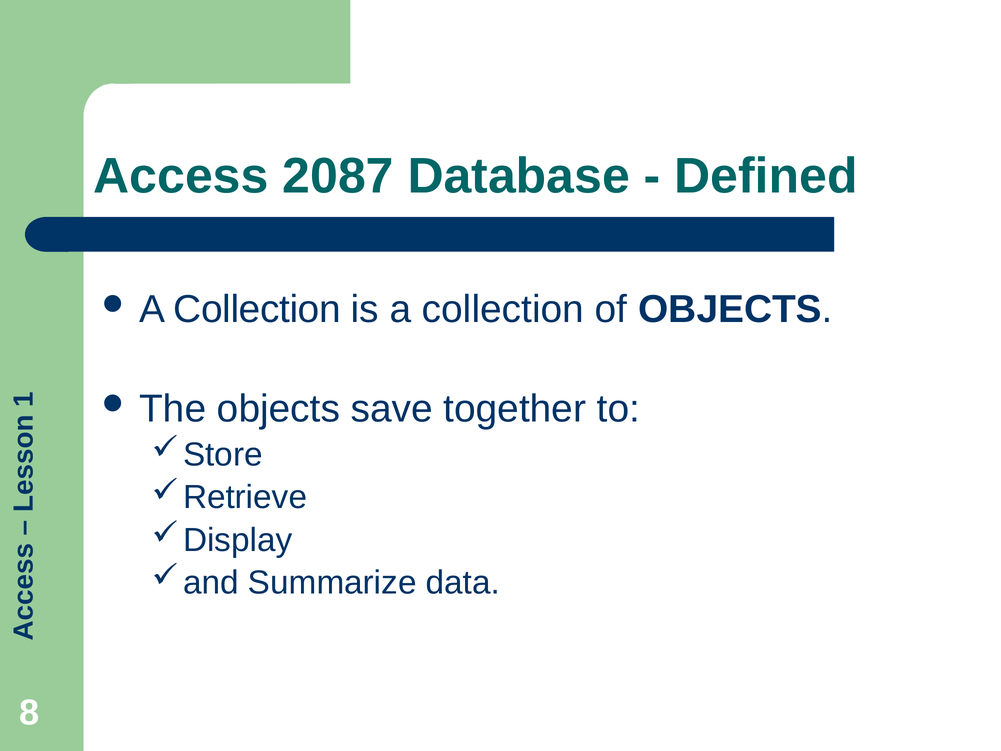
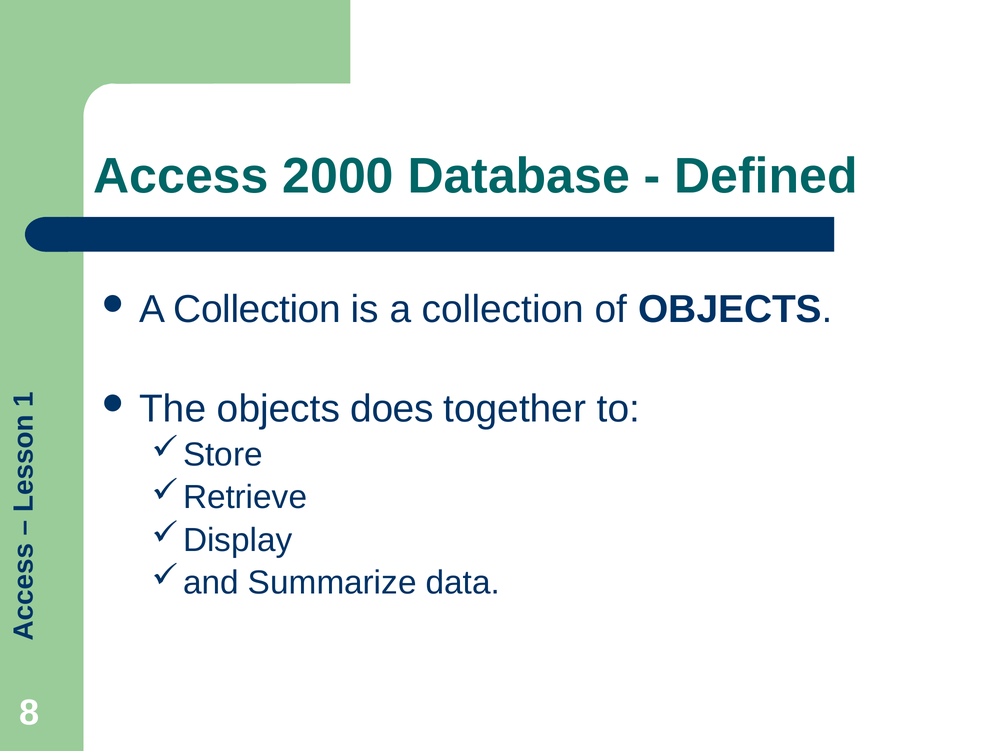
2087: 2087 -> 2000
save: save -> does
